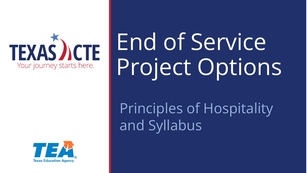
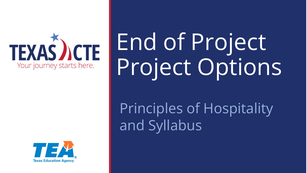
of Service: Service -> Project
